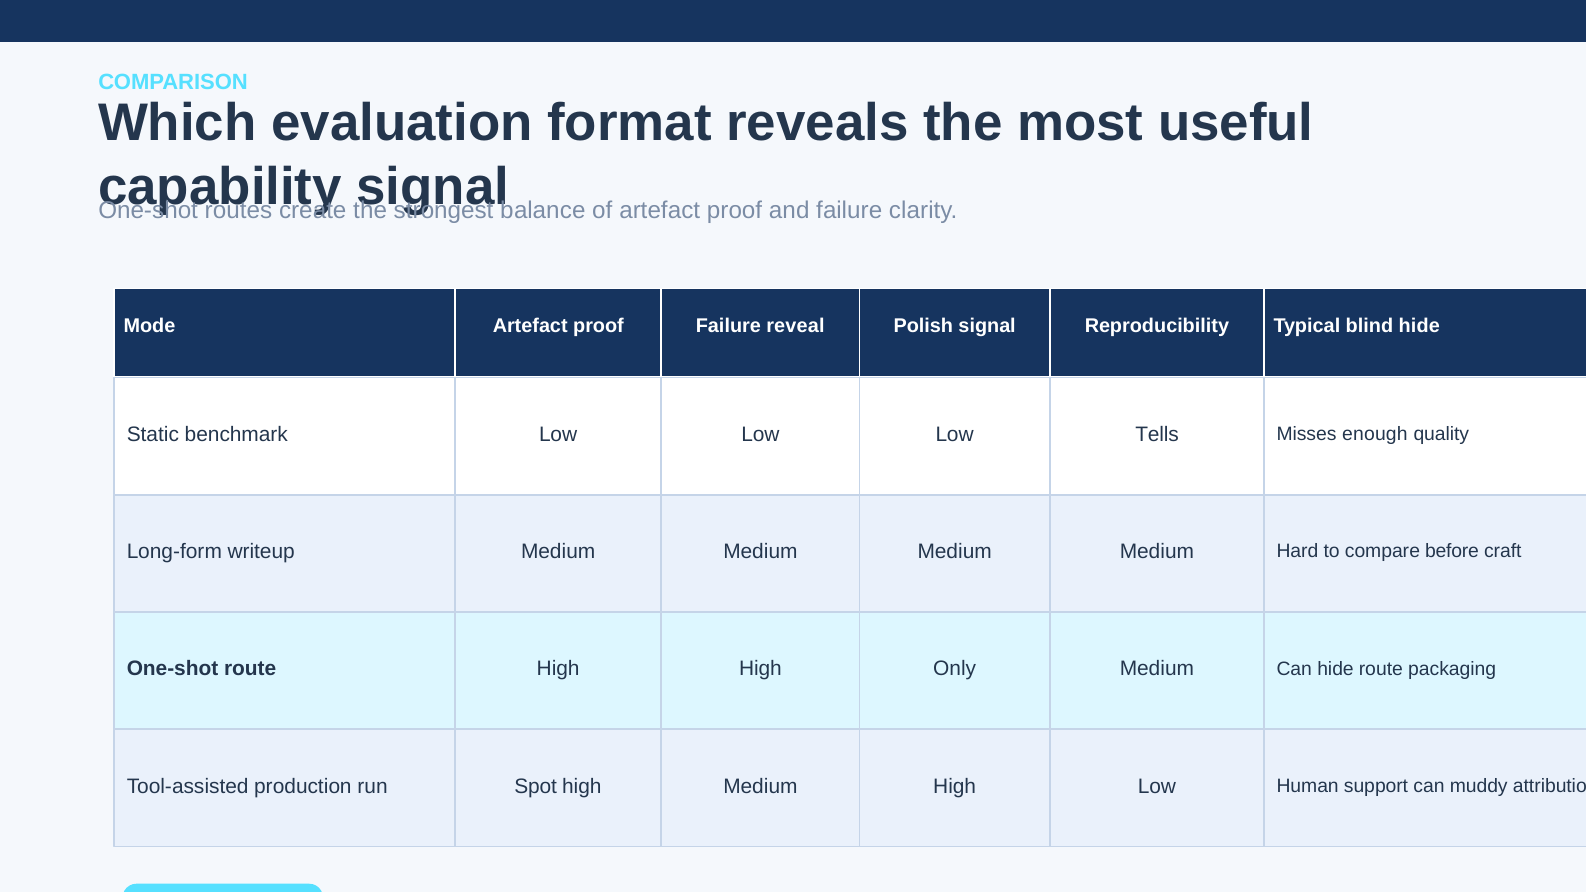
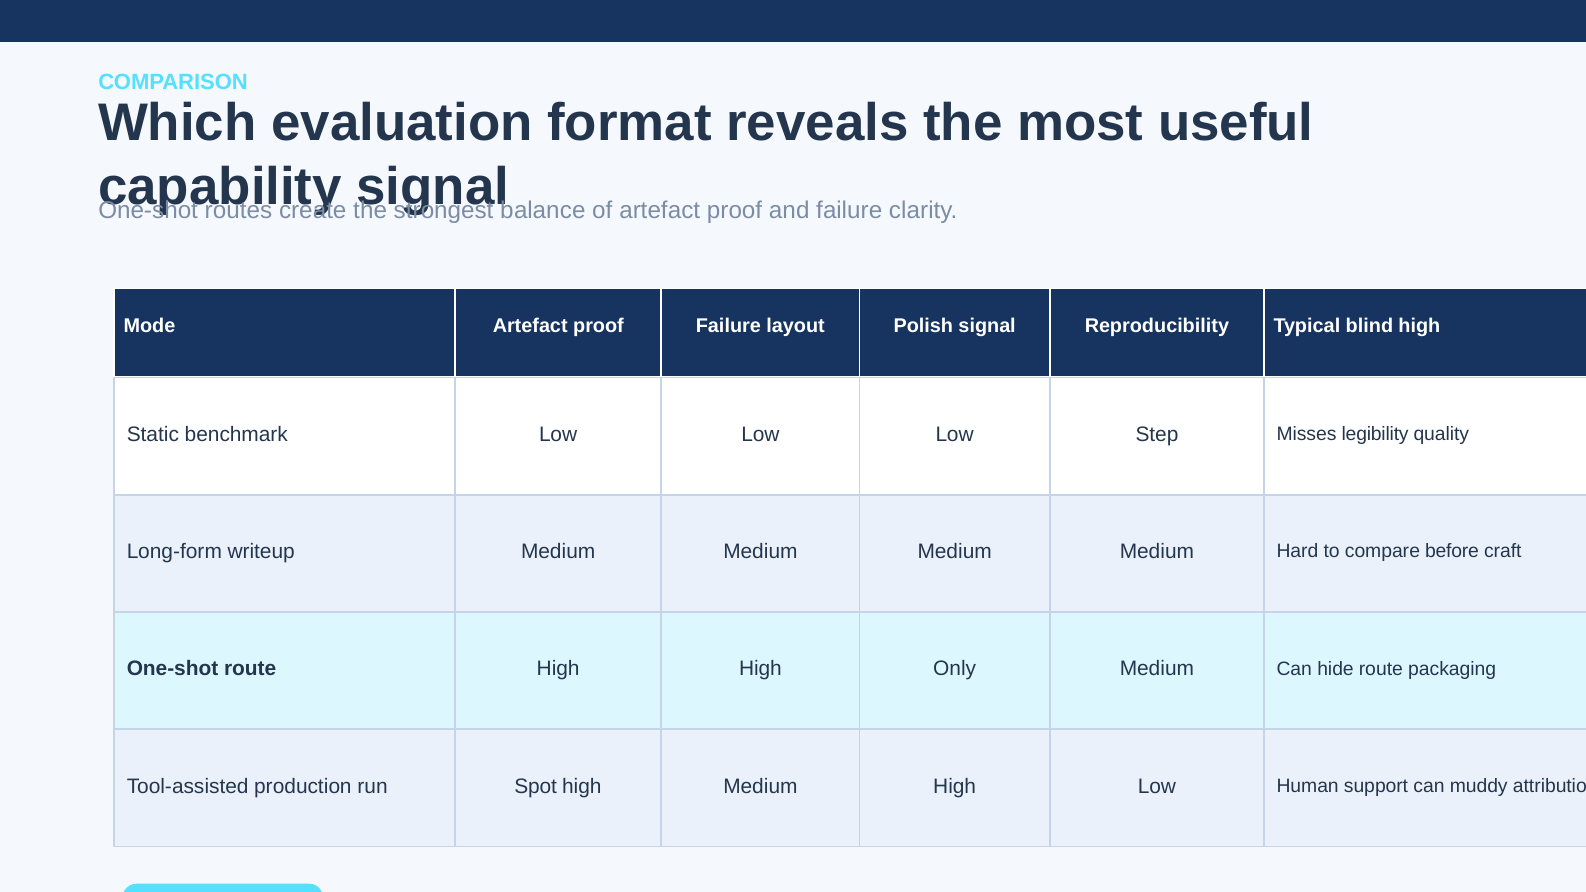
reveal: reveal -> layout
blind hide: hide -> high
Tells: Tells -> Step
enough: enough -> legibility
